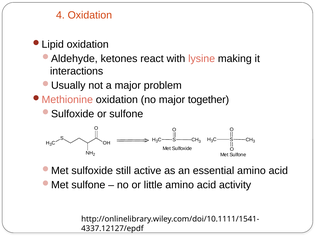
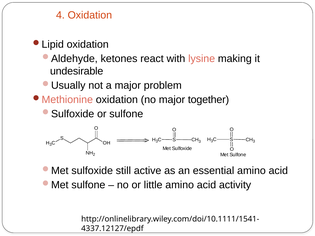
interactions: interactions -> undesirable
